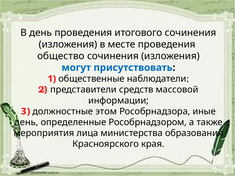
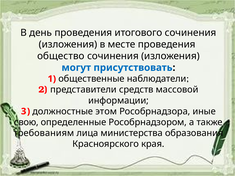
день at (26, 122): день -> свою
мероприятия: мероприятия -> требованиям
